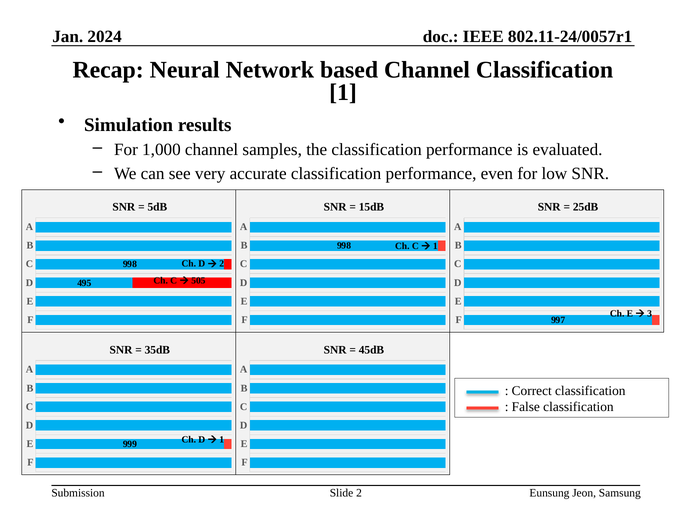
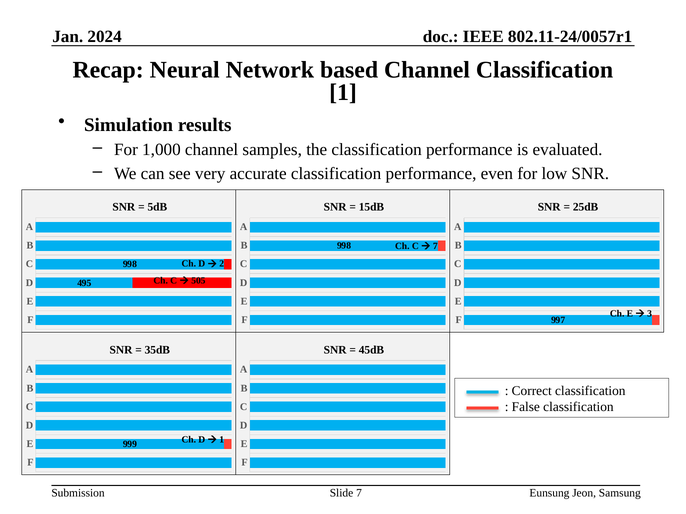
1 at (435, 246): 1 -> 7
Slide 2: 2 -> 7
